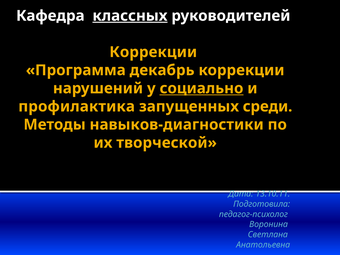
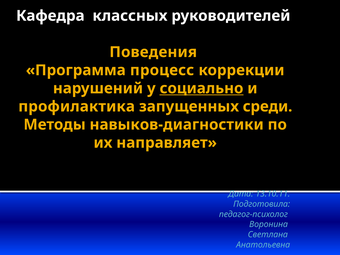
классных underline: present -> none
Коррекции at (153, 52): Коррекции -> Поведения
декабрь: декабрь -> процесс
творческой: творческой -> направляет
